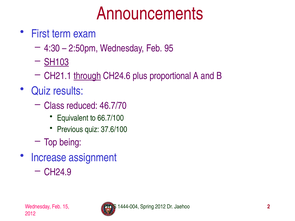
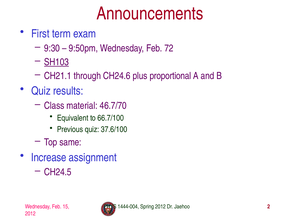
4:30: 4:30 -> 9:30
2:50pm: 2:50pm -> 9:50pm
95: 95 -> 72
through underline: present -> none
reduced: reduced -> material
being: being -> same
CH24.9: CH24.9 -> CH24.5
